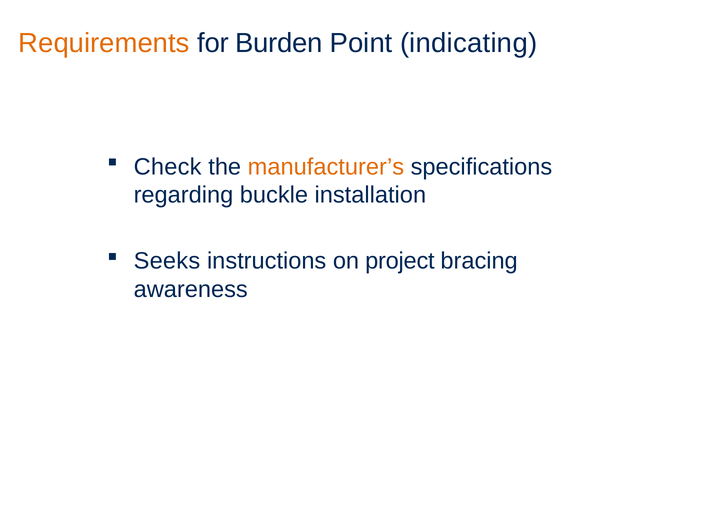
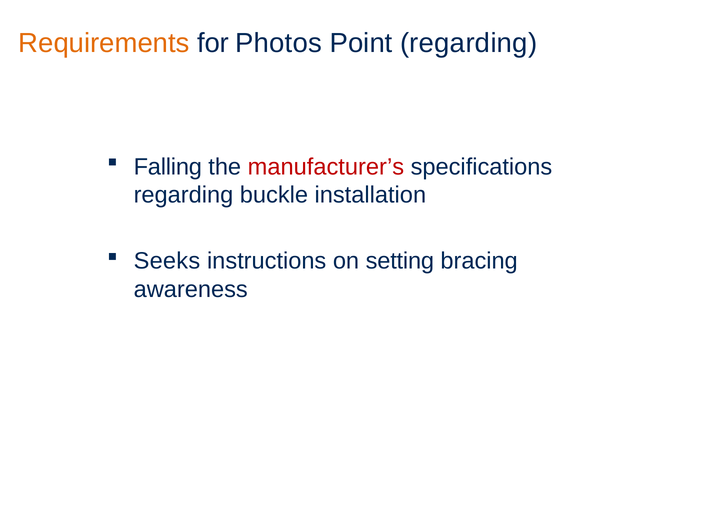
Burden: Burden -> Photos
Point indicating: indicating -> regarding
Check: Check -> Falling
manufacturer’s colour: orange -> red
project: project -> setting
